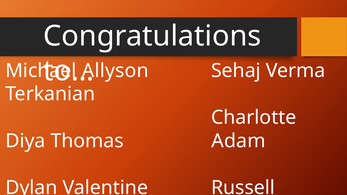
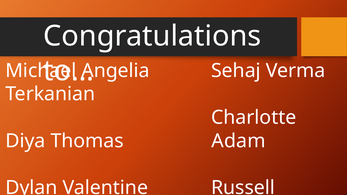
Allyson: Allyson -> Angelia
